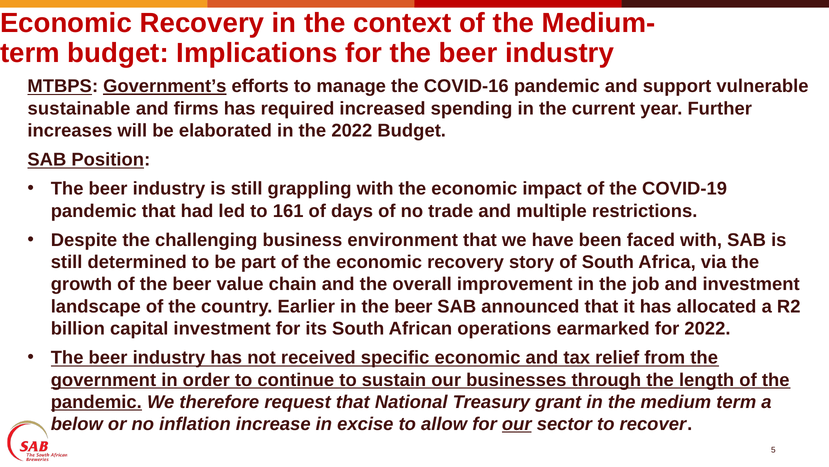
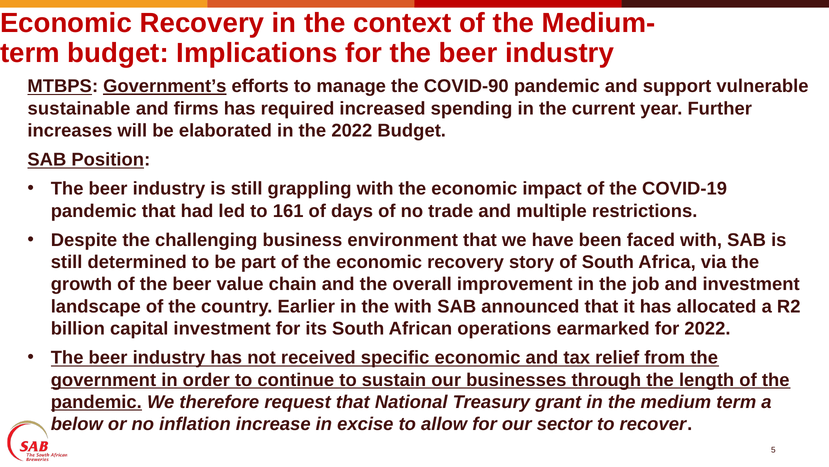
COVID-16: COVID-16 -> COVID-90
in the beer: beer -> with
our at (517, 424) underline: present -> none
